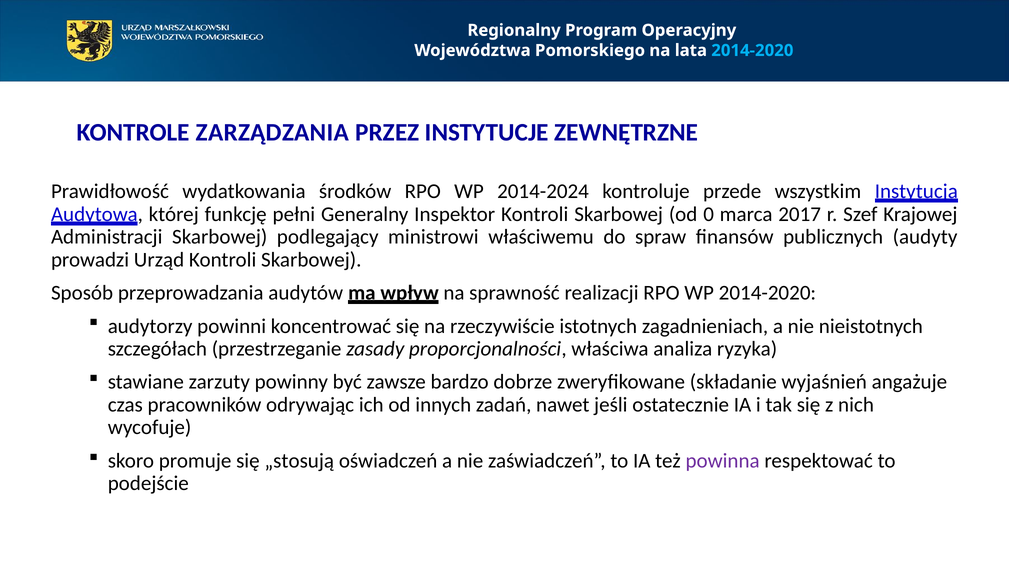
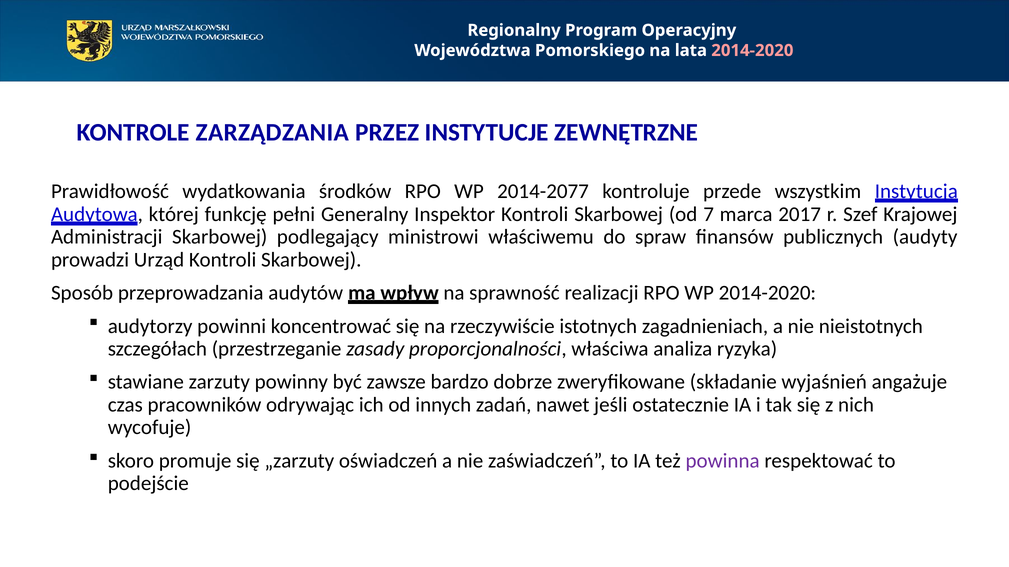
2014-2020 at (752, 50) colour: light blue -> pink
2014-2024: 2014-2024 -> 2014-2077
0: 0 -> 7
„stosują: „stosują -> „zarzuty
